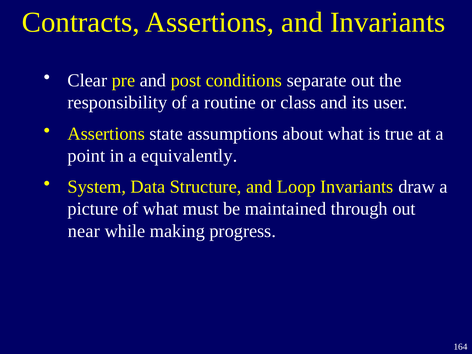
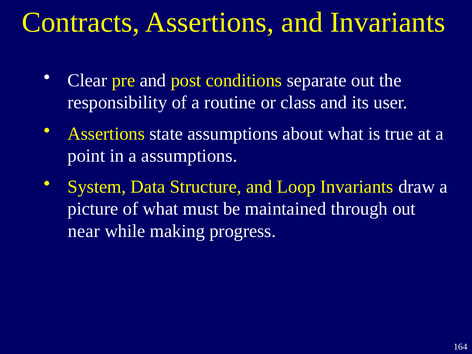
a equivalently: equivalently -> assumptions
